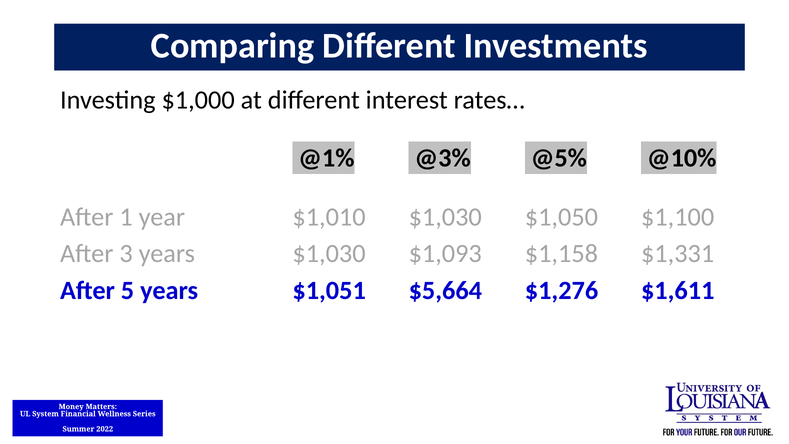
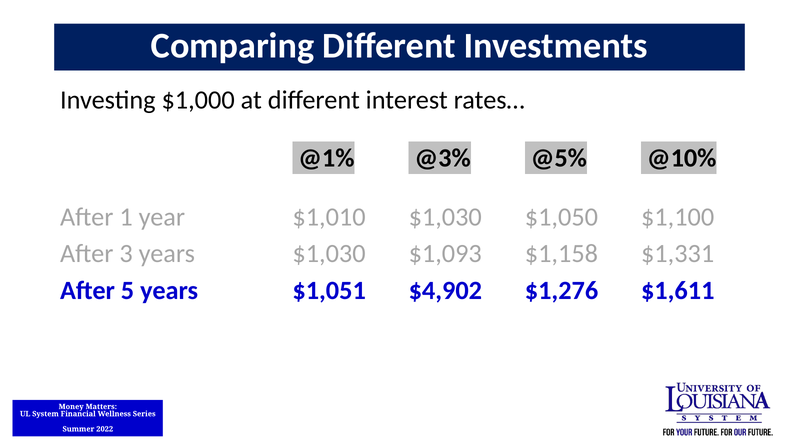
$5,664: $5,664 -> $4,902
